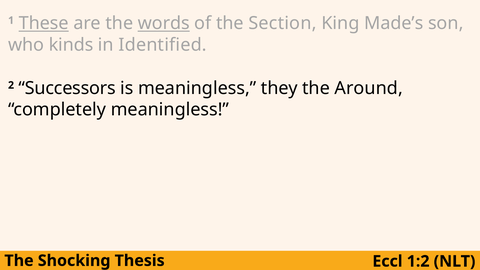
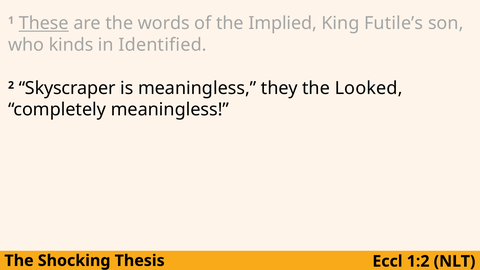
words underline: present -> none
Section: Section -> Implied
Made’s: Made’s -> Futile’s
Successors: Successors -> Skyscraper
Around: Around -> Looked
